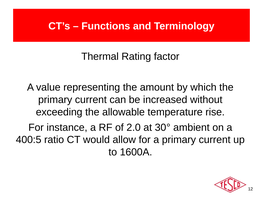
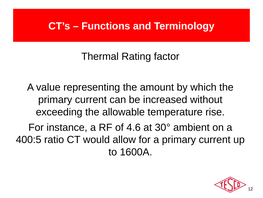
2.0: 2.0 -> 4.6
